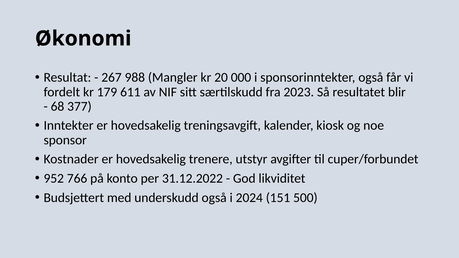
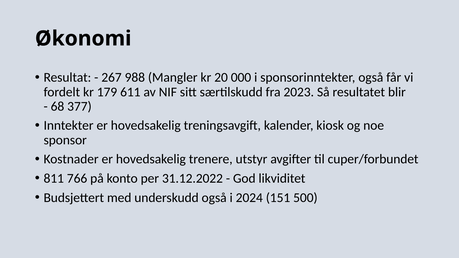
952: 952 -> 811
